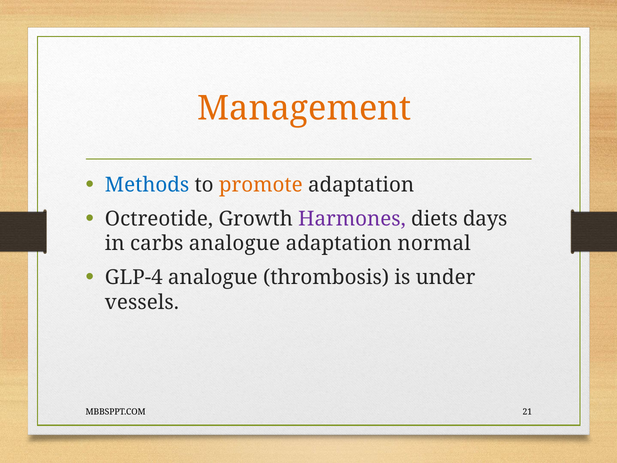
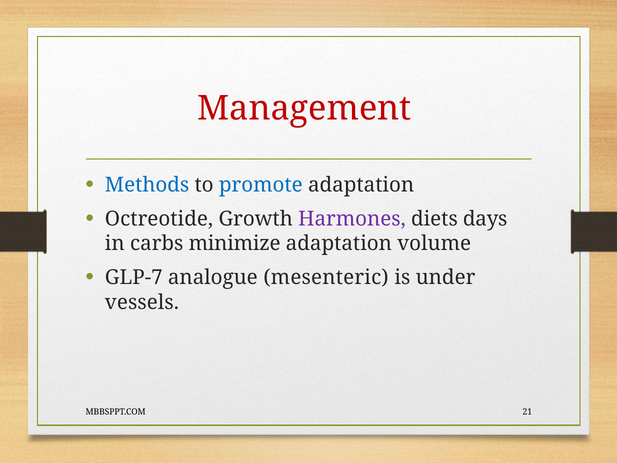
Management colour: orange -> red
promote colour: orange -> blue
carbs analogue: analogue -> minimize
normal: normal -> volume
GLP-4: GLP-4 -> GLP-7
thrombosis: thrombosis -> mesenteric
